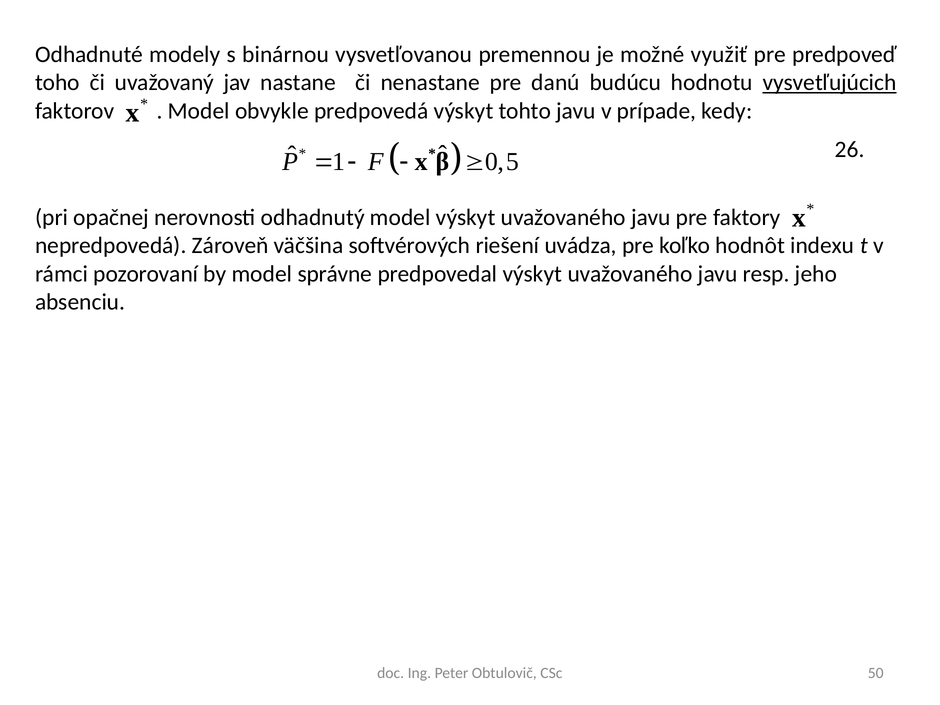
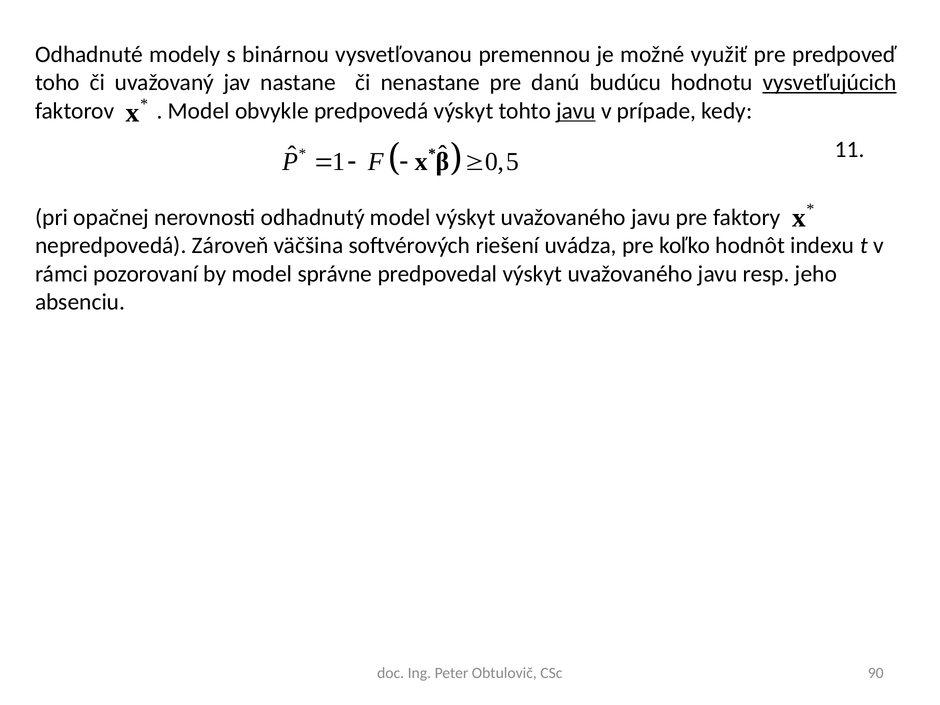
javu at (576, 111) underline: none -> present
26: 26 -> 11
50: 50 -> 90
